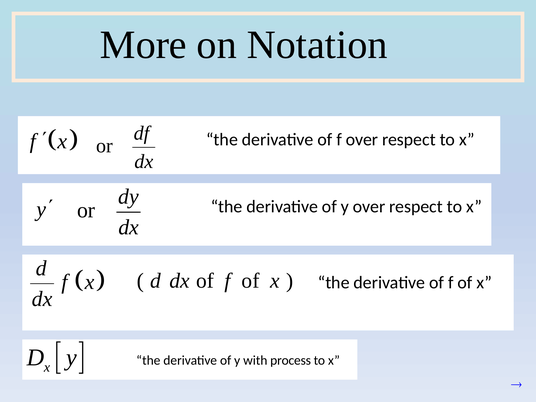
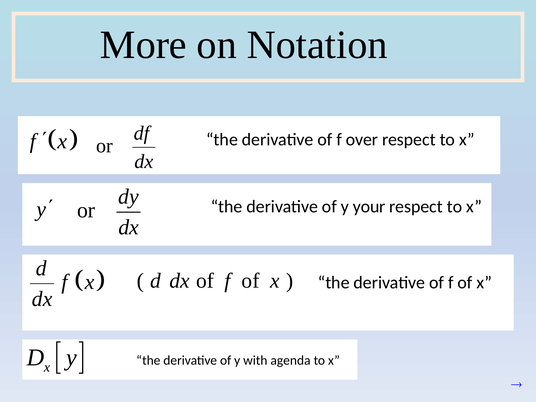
y over: over -> your
process: process -> agenda
